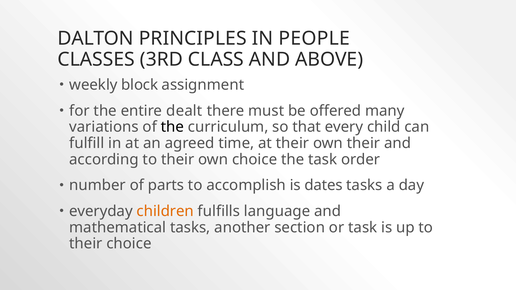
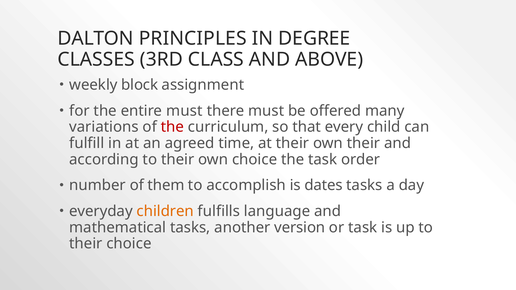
PEOPLE: PEOPLE -> DEGREE
entire dealt: dealt -> must
the at (172, 127) colour: black -> red
parts: parts -> them
section: section -> version
